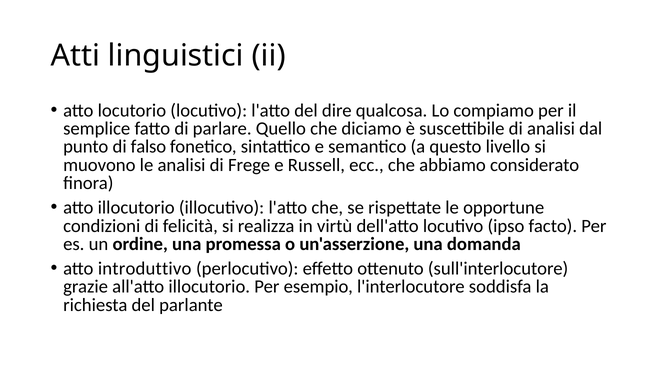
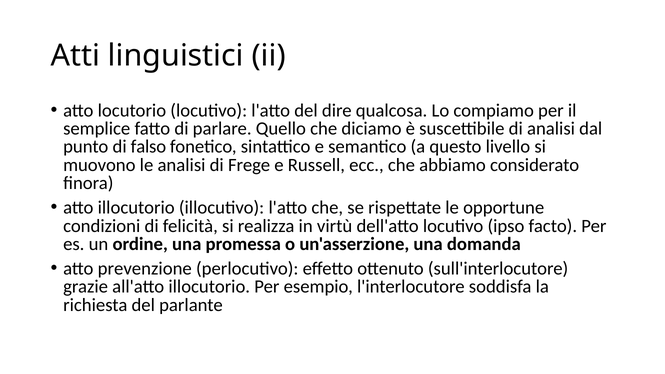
introduttivo: introduttivo -> prevenzione
